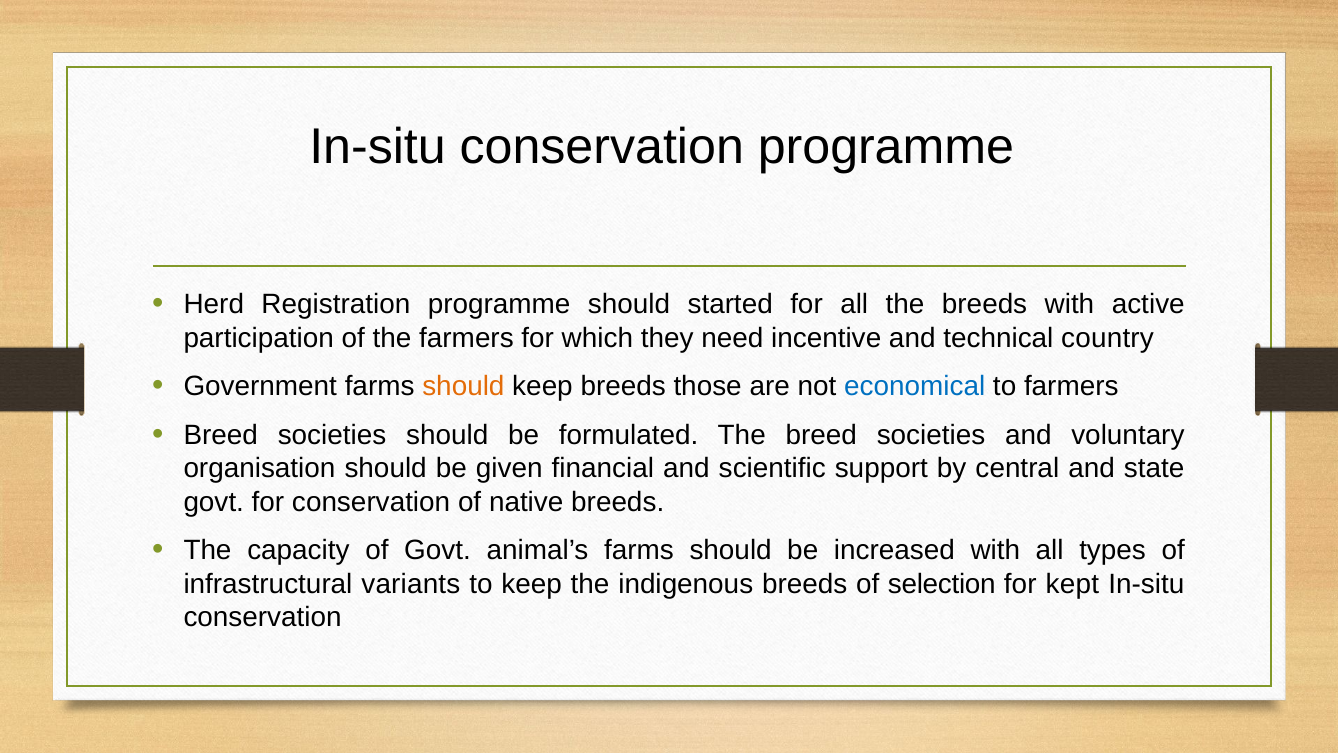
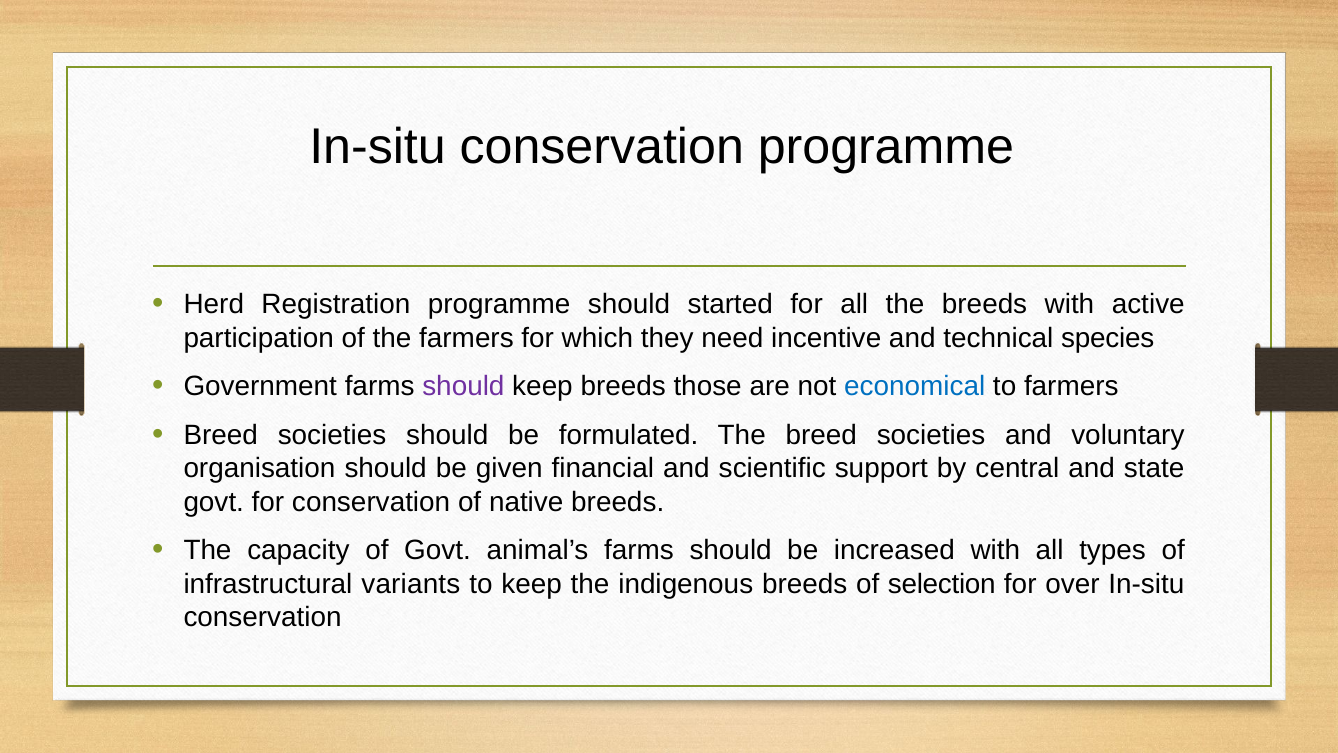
country: country -> species
should at (463, 386) colour: orange -> purple
kept: kept -> over
